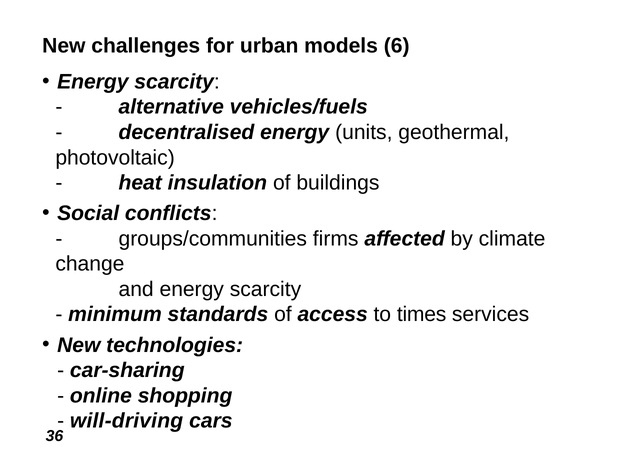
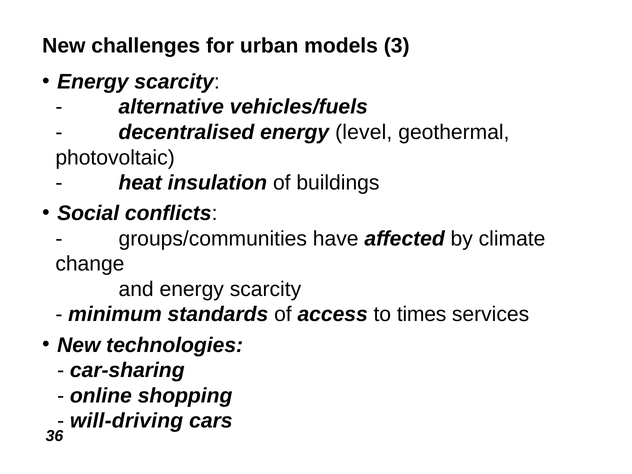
6: 6 -> 3
units: units -> level
firms: firms -> have
